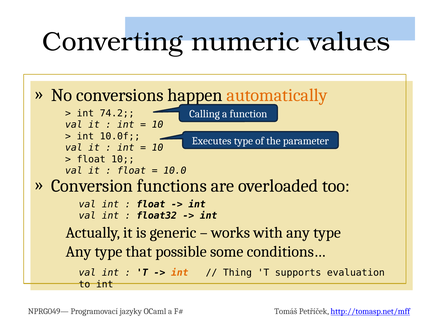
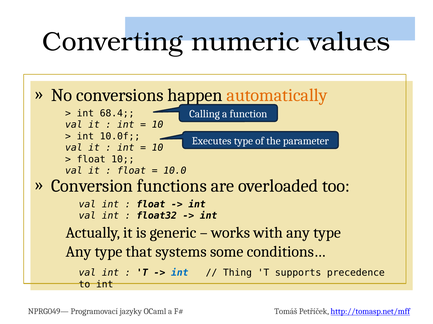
74.2: 74.2 -> 68.4
possible: possible -> systems
int at (180, 273) colour: orange -> blue
evaluation: evaluation -> precedence
